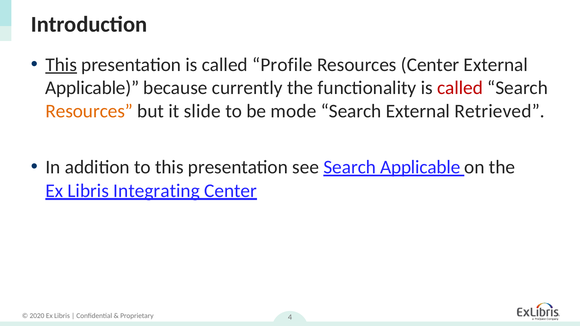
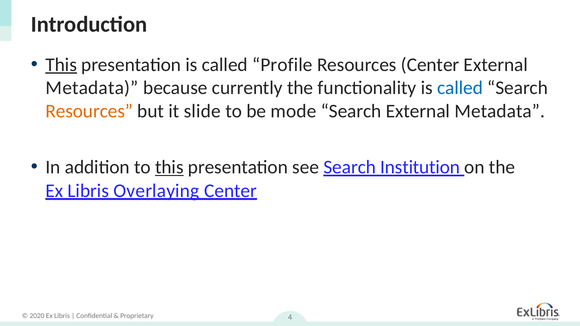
Applicable at (92, 88): Applicable -> Metadata
called at (460, 88) colour: red -> blue
Search External Retrieved: Retrieved -> Metadata
this at (169, 167) underline: none -> present
Search Applicable: Applicable -> Institution
Integrating: Integrating -> Overlaying
